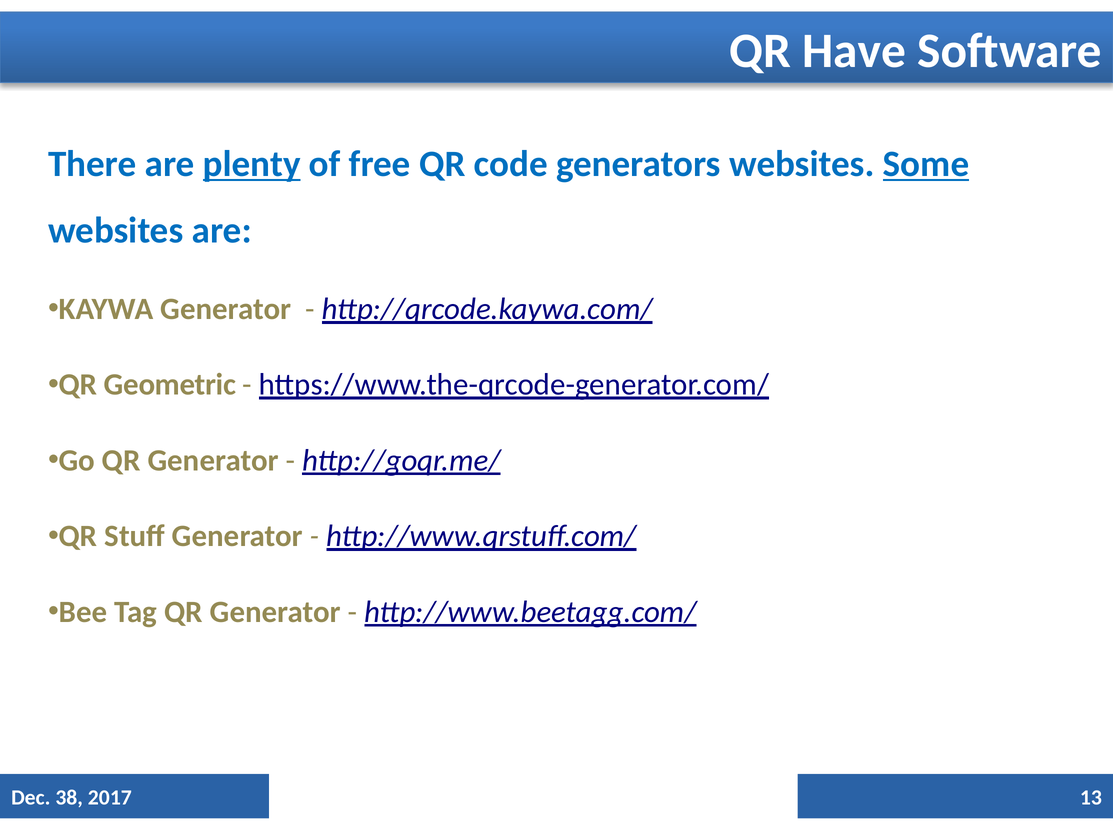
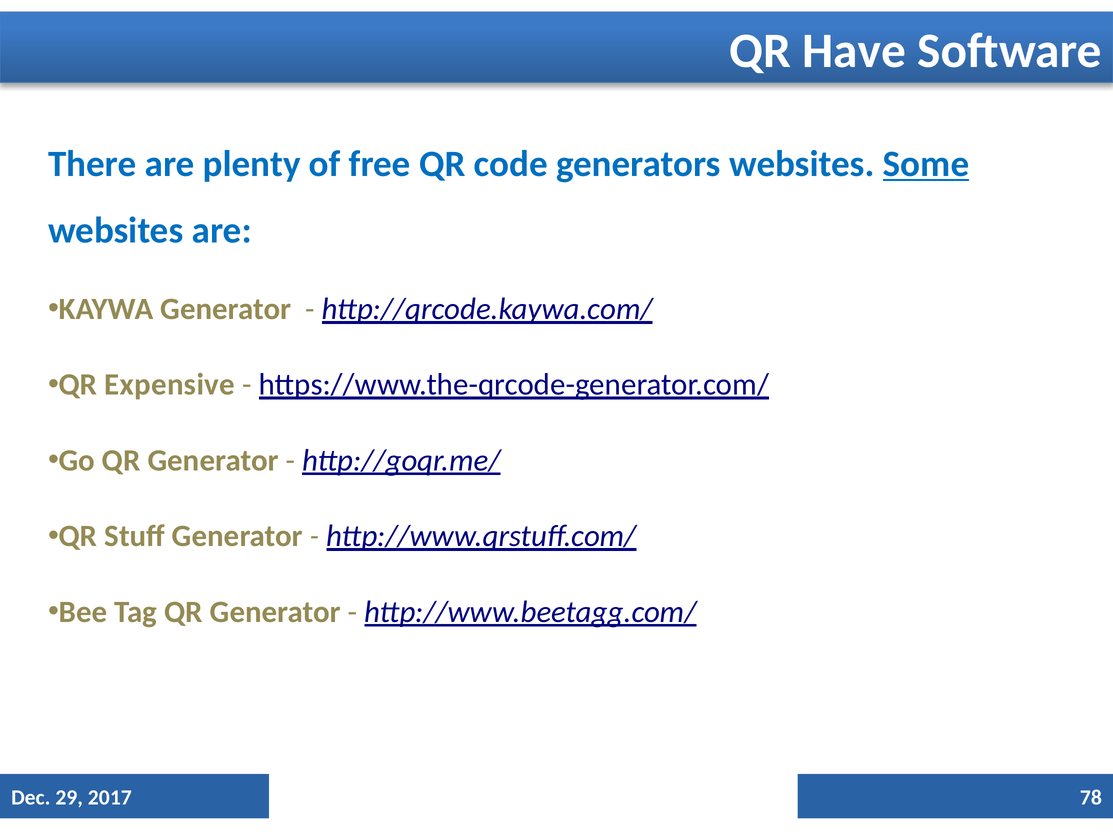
plenty underline: present -> none
Geometric: Geometric -> Expensive
38: 38 -> 29
13: 13 -> 78
